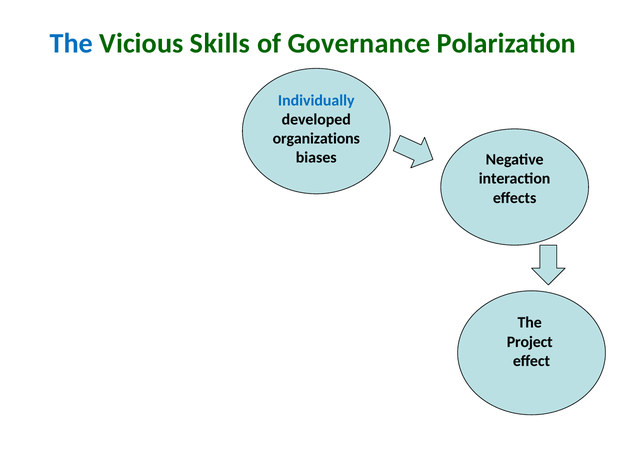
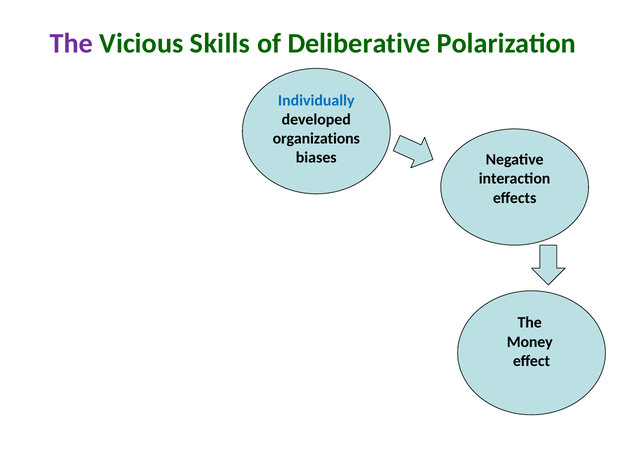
The at (71, 44) colour: blue -> purple
Governance: Governance -> Deliberative
Project: Project -> Money
